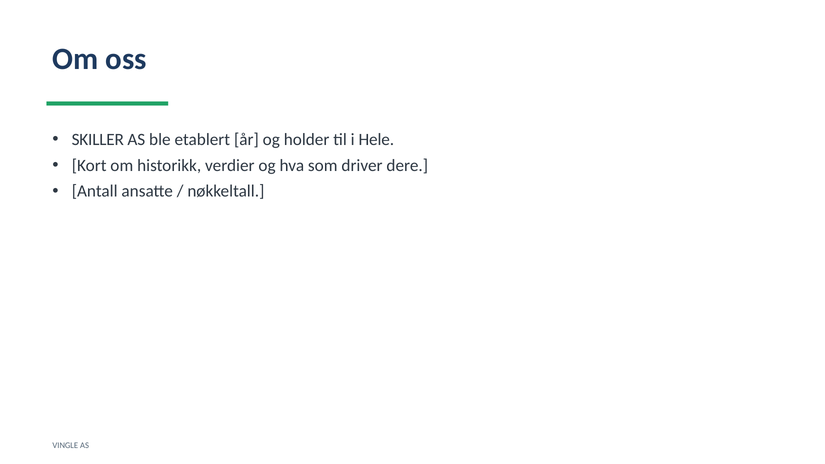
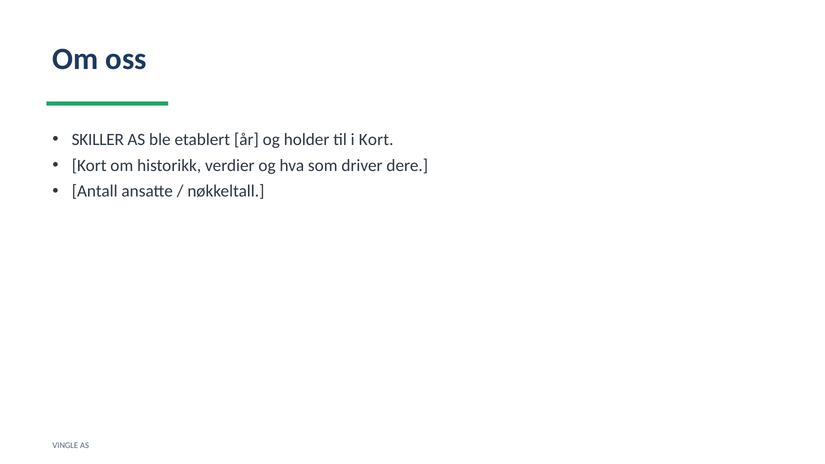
i Hele: Hele -> Kort
